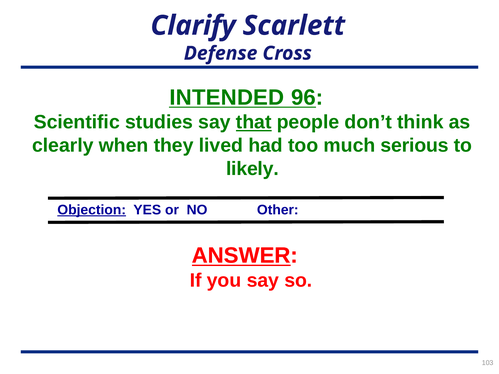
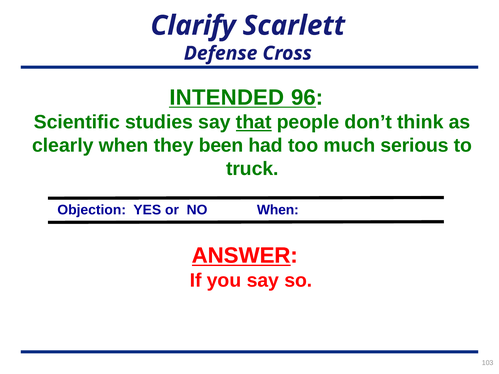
lived: lived -> been
likely: likely -> truck
Objection underline: present -> none
NO Other: Other -> When
